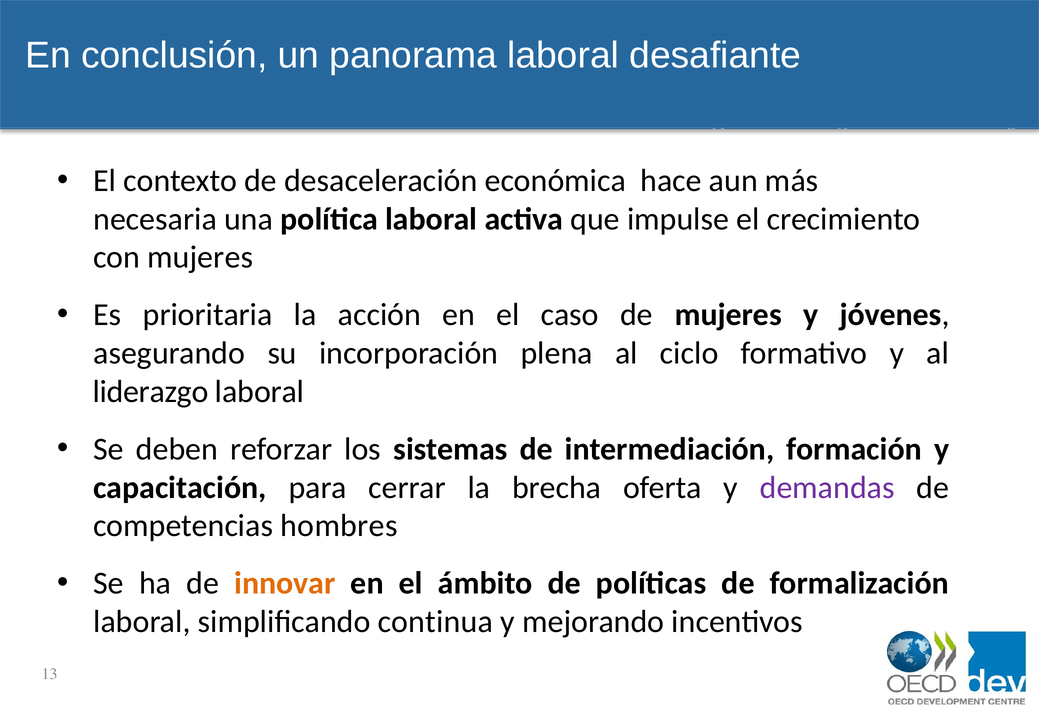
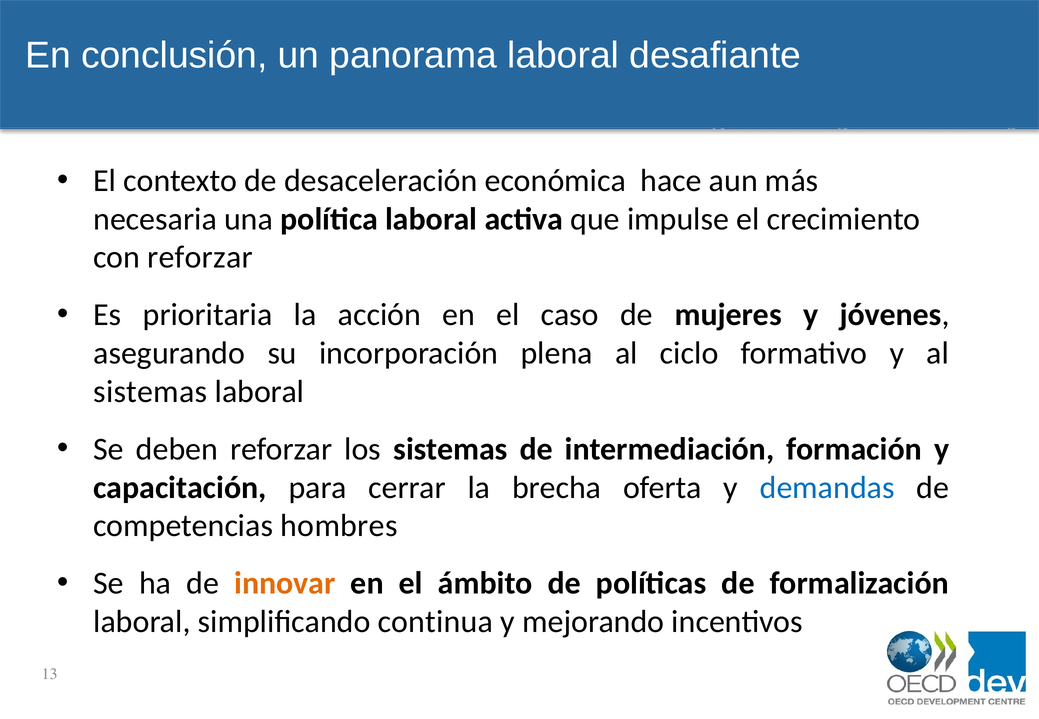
con mujeres: mujeres -> reforzar
liderazgo at (151, 392): liderazgo -> sistemas
demandas colour: purple -> blue
